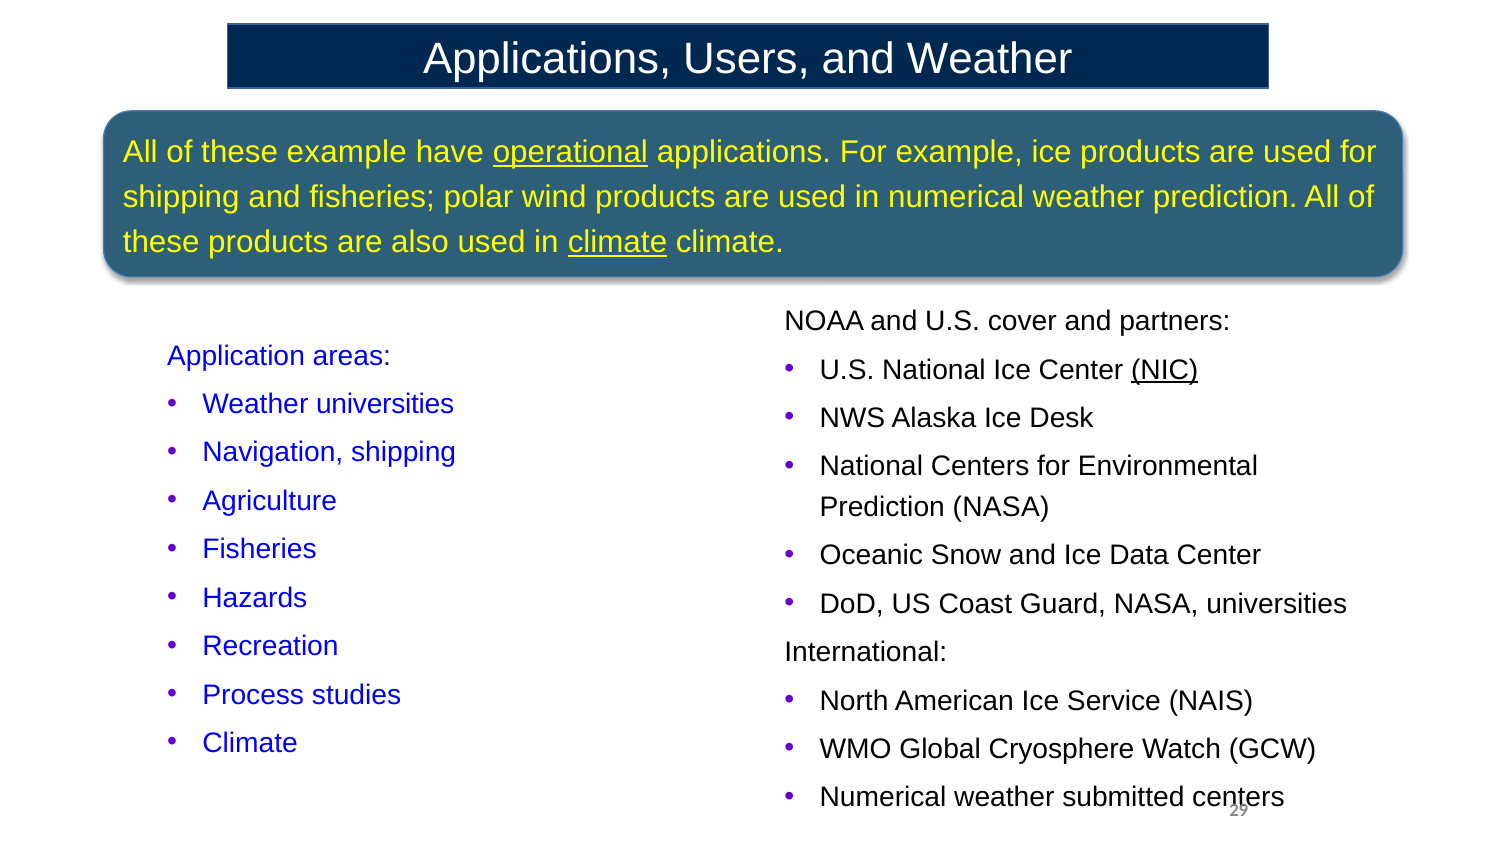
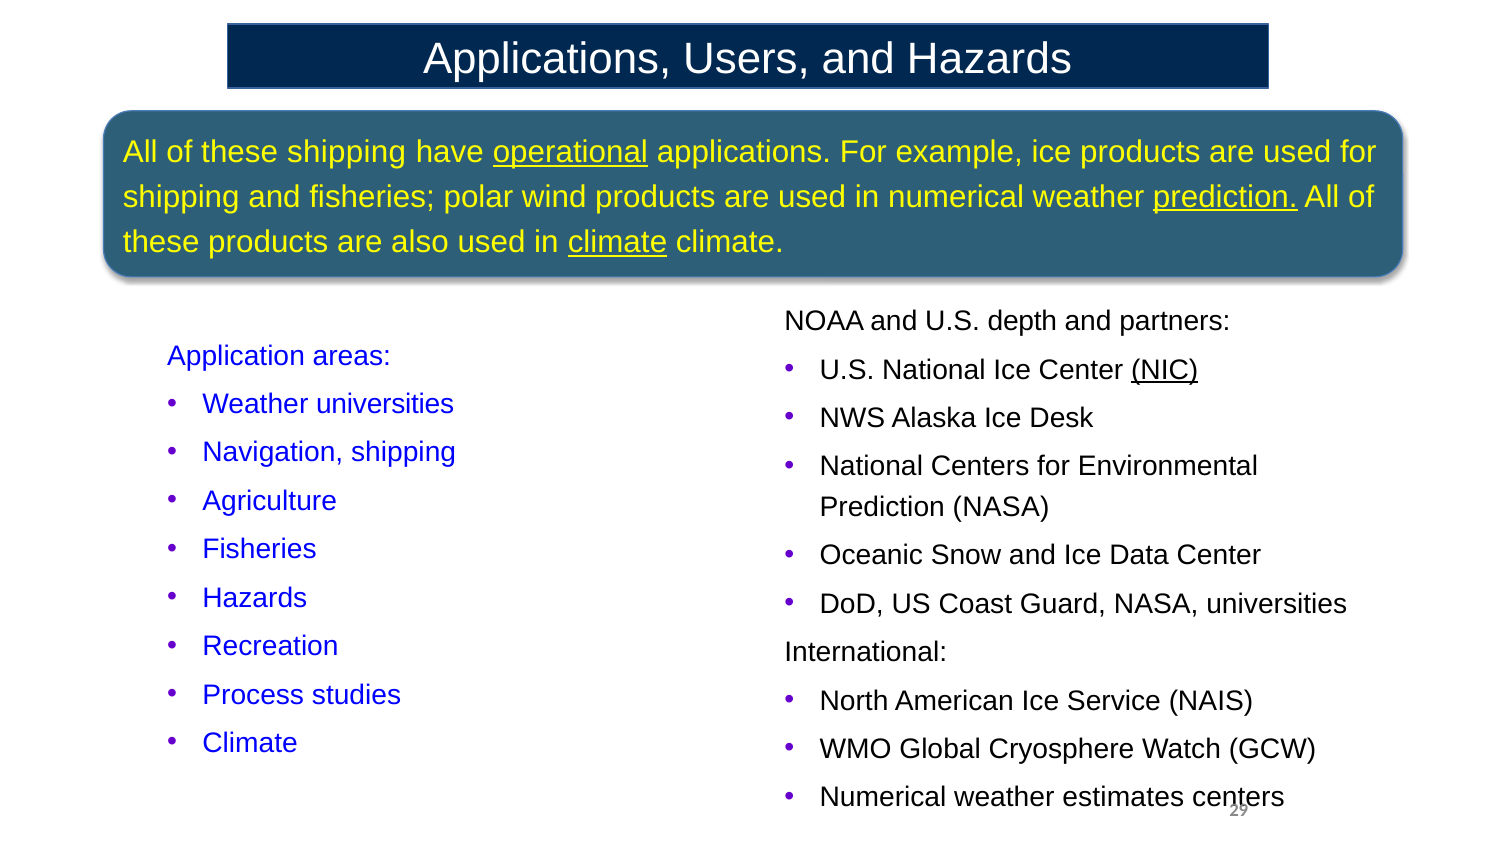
and Weather: Weather -> Hazards
these example: example -> shipping
prediction at (1225, 197) underline: none -> present
cover: cover -> depth
submitted: submitted -> estimates
